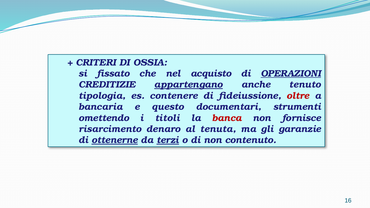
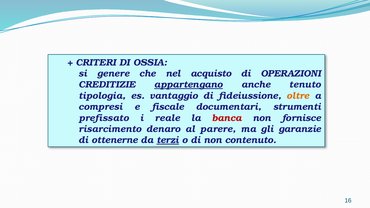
fissato: fissato -> genere
OPERAZIONI underline: present -> none
contenere: contenere -> vantaggio
oltre colour: red -> orange
bancaria: bancaria -> compresi
questo: questo -> fiscale
omettendo: omettendo -> prefissato
titoli: titoli -> reale
tenuta: tenuta -> parere
ottenerne underline: present -> none
